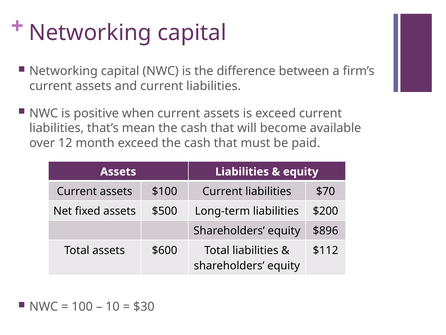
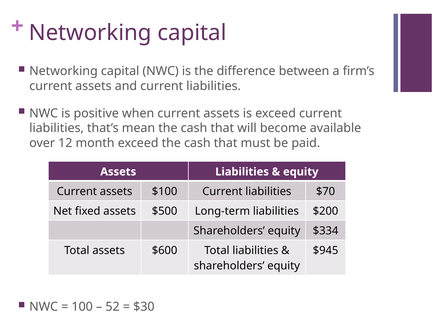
$896: $896 -> $334
$112: $112 -> $945
10: 10 -> 52
